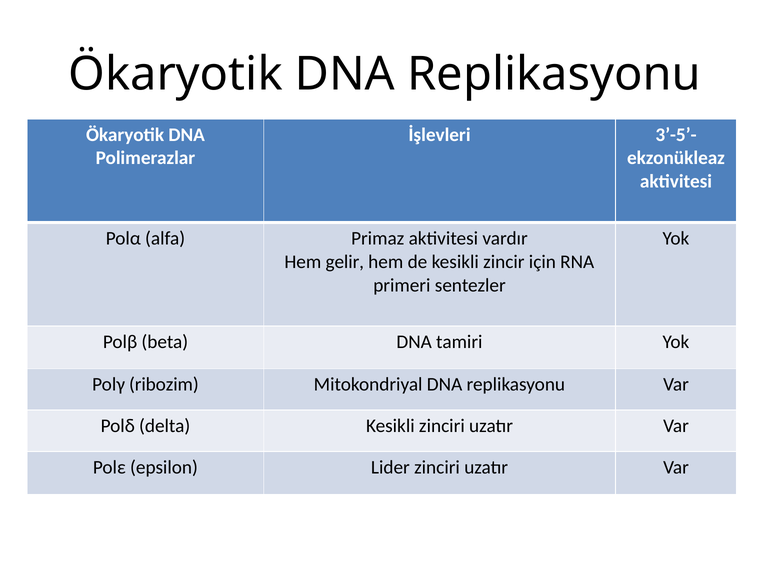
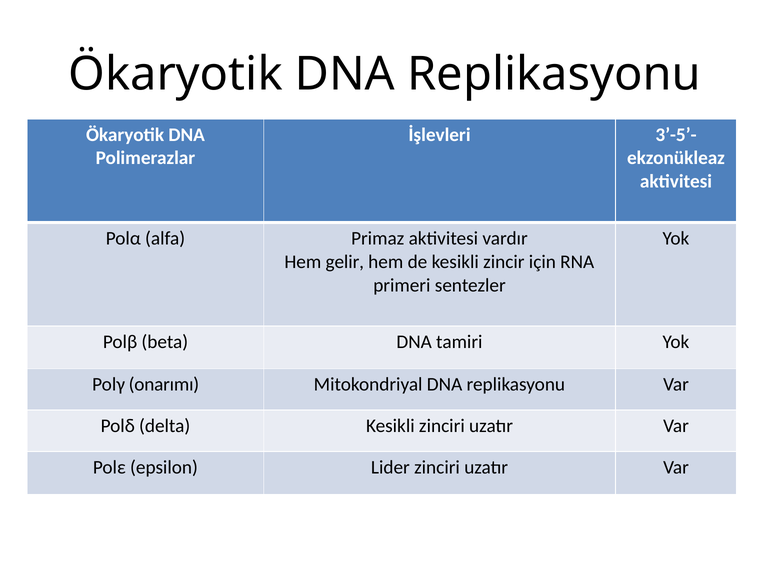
ribozim: ribozim -> onarımı
